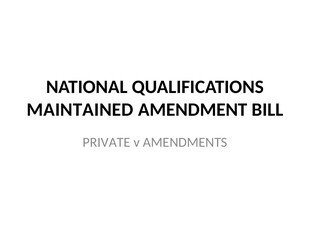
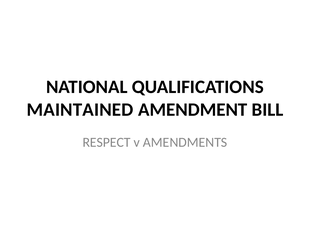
PRIVATE: PRIVATE -> RESPECT
